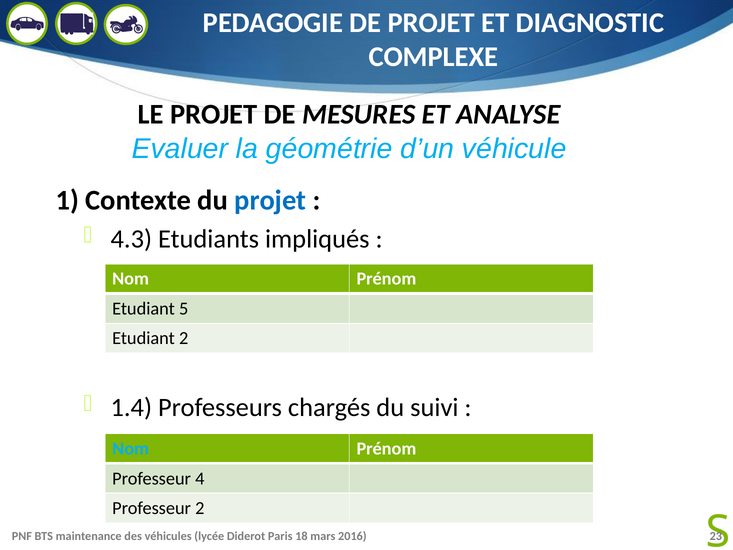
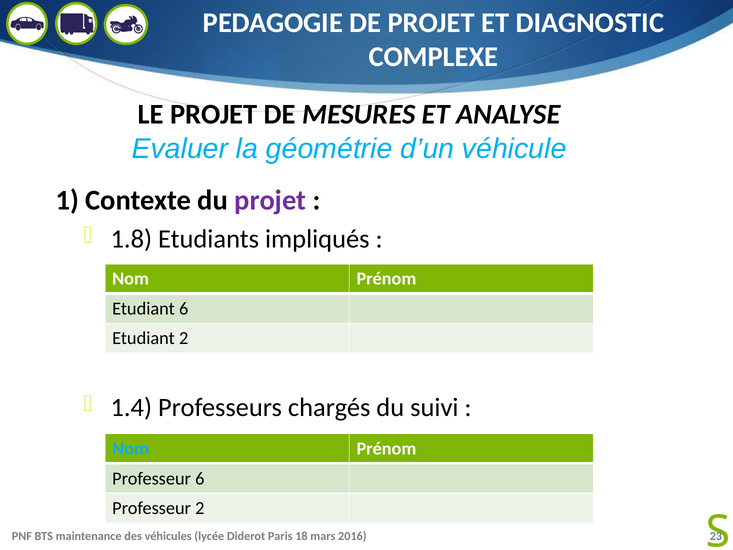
projet at (270, 200) colour: blue -> purple
4.3: 4.3 -> 1.8
Etudiant 5: 5 -> 6
Professeur 4: 4 -> 6
